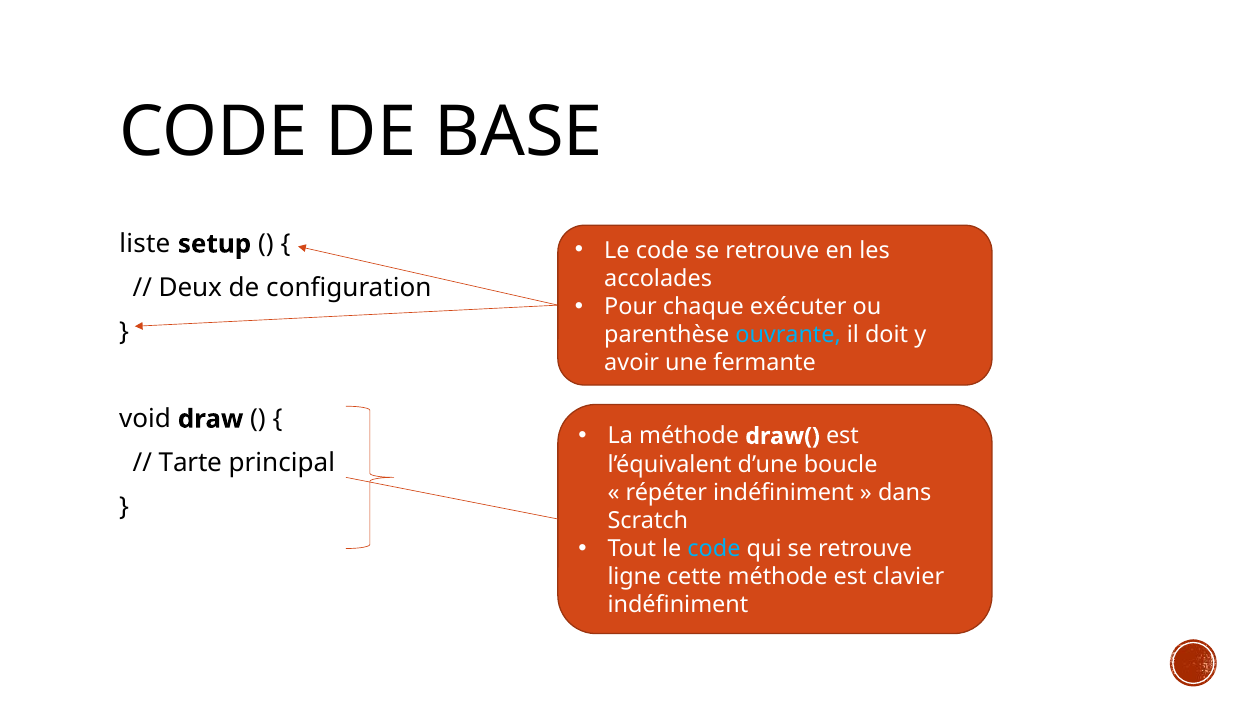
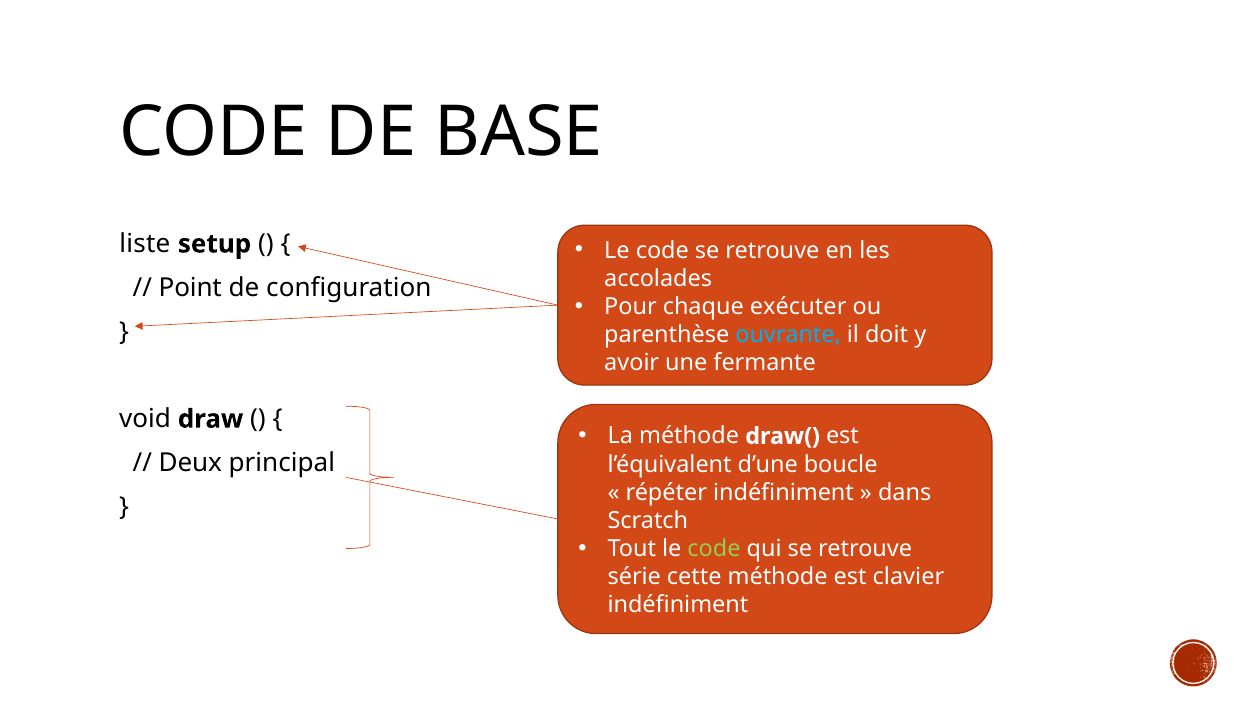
Deux: Deux -> Point
Tarte: Tarte -> Deux
code at (714, 549) colour: light blue -> light green
ligne: ligne -> série
